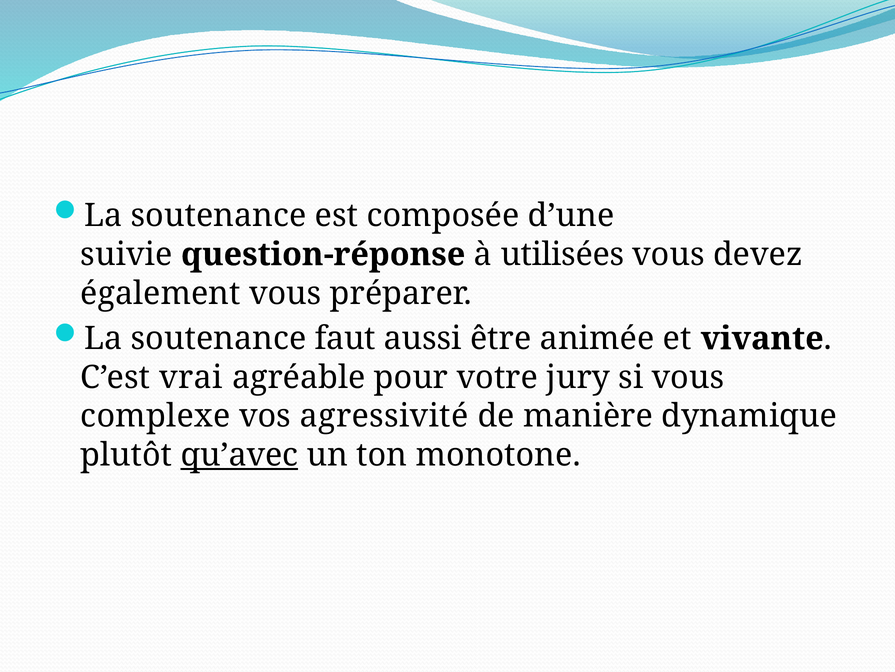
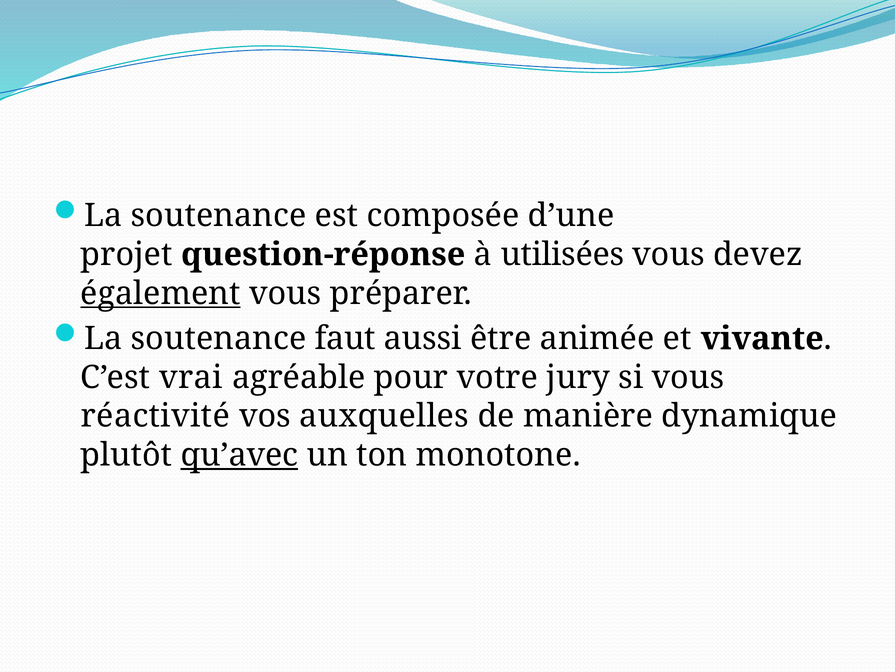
suivie: suivie -> projet
également underline: none -> present
complexe: complexe -> réactivité
agressivité: agressivité -> auxquelles
